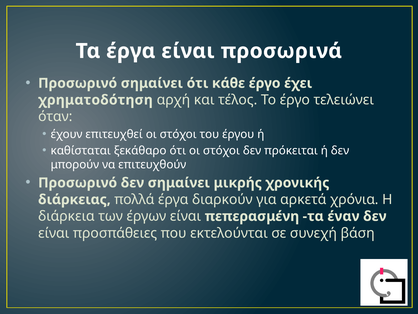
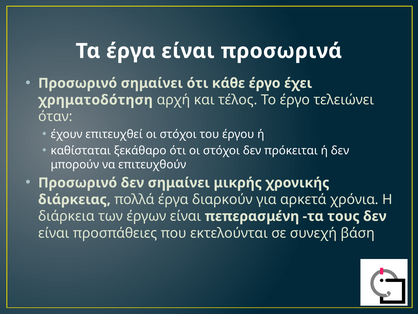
έναν: έναν -> τους
